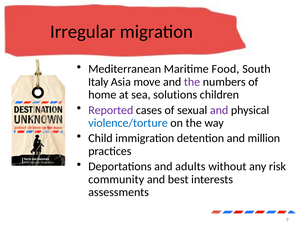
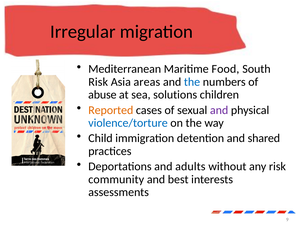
Italy at (98, 82): Italy -> Risk
move: move -> areas
the at (192, 82) colour: purple -> blue
home: home -> abuse
Reported colour: purple -> orange
million: million -> shared
